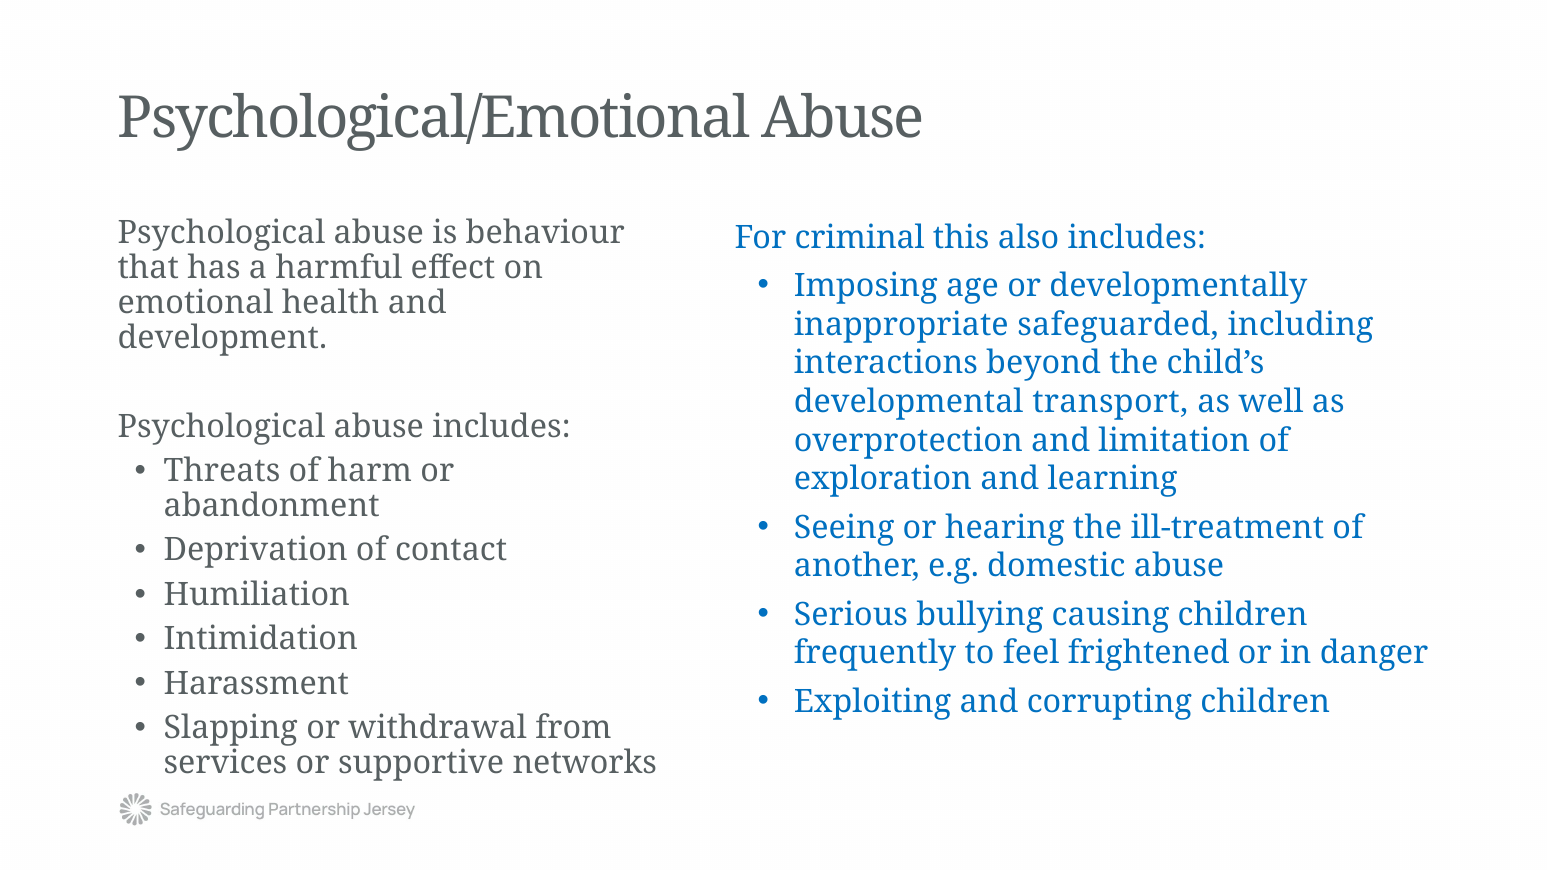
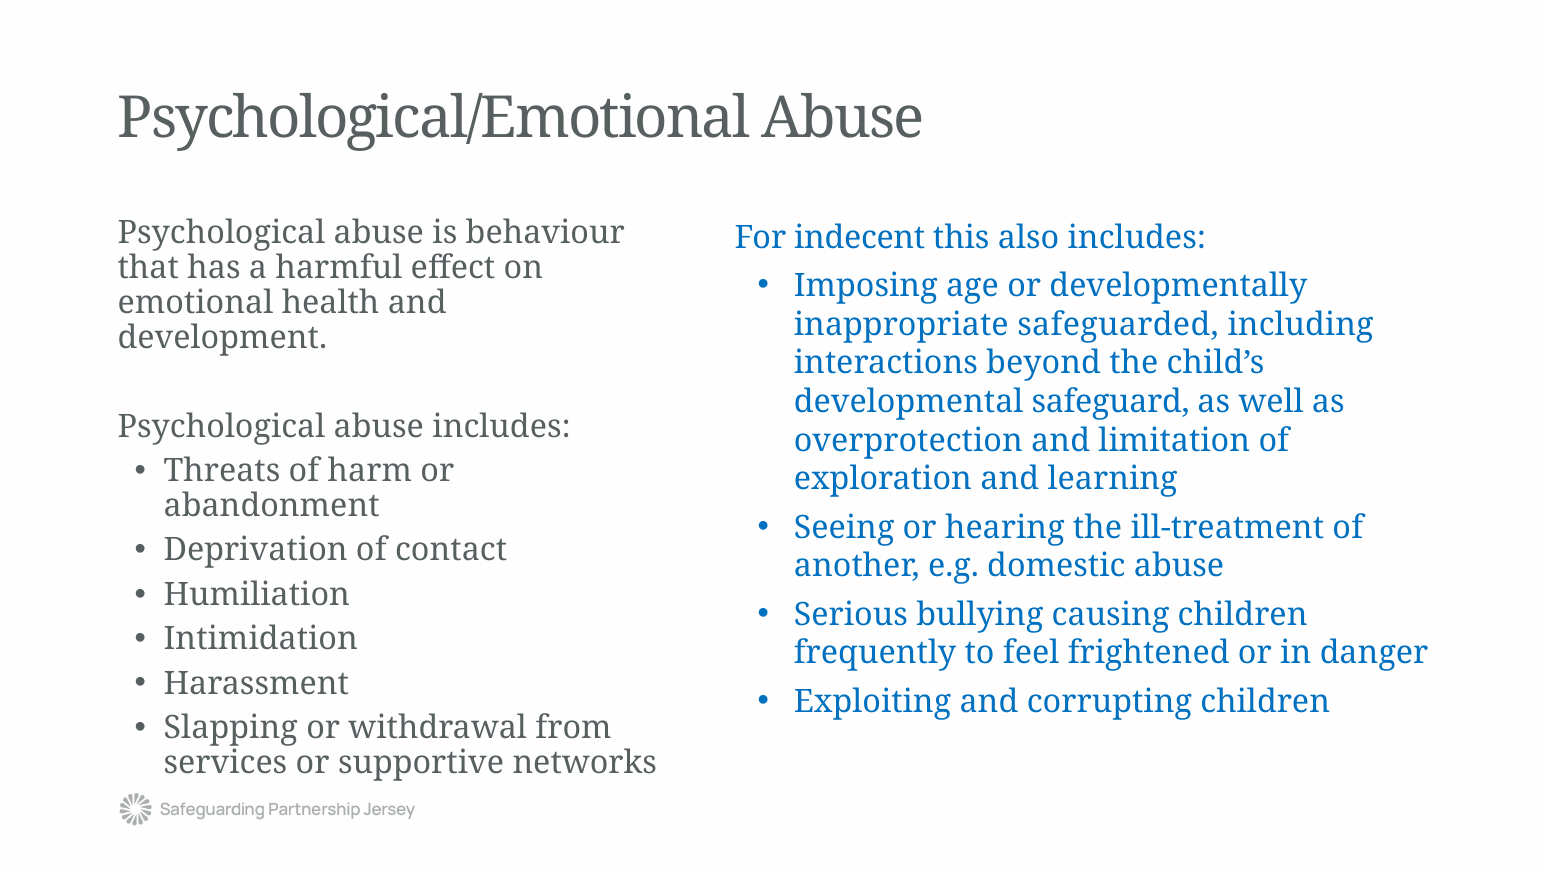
criminal: criminal -> indecent
transport: transport -> safeguard
